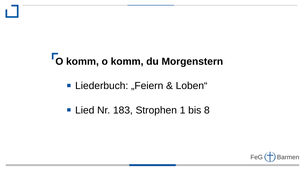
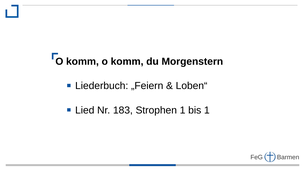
bis 8: 8 -> 1
